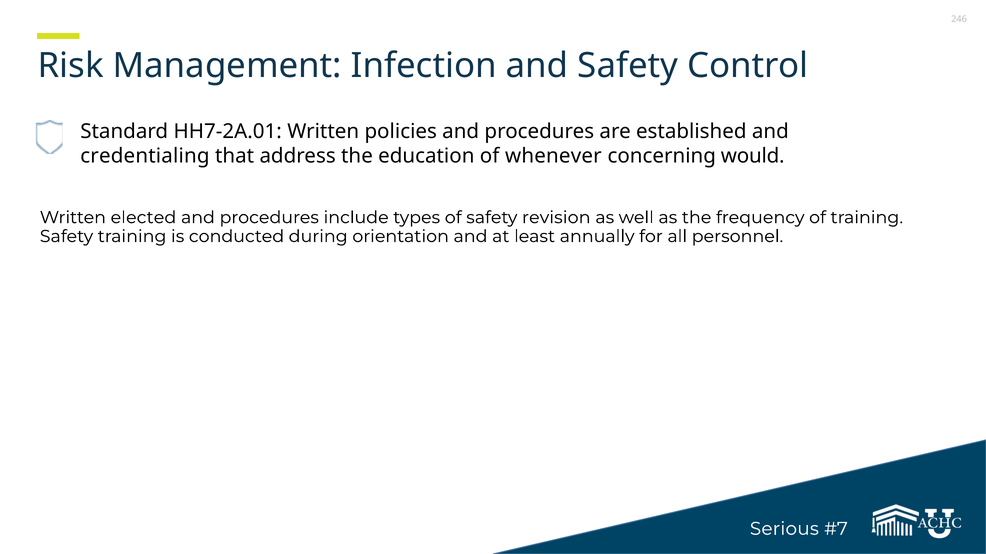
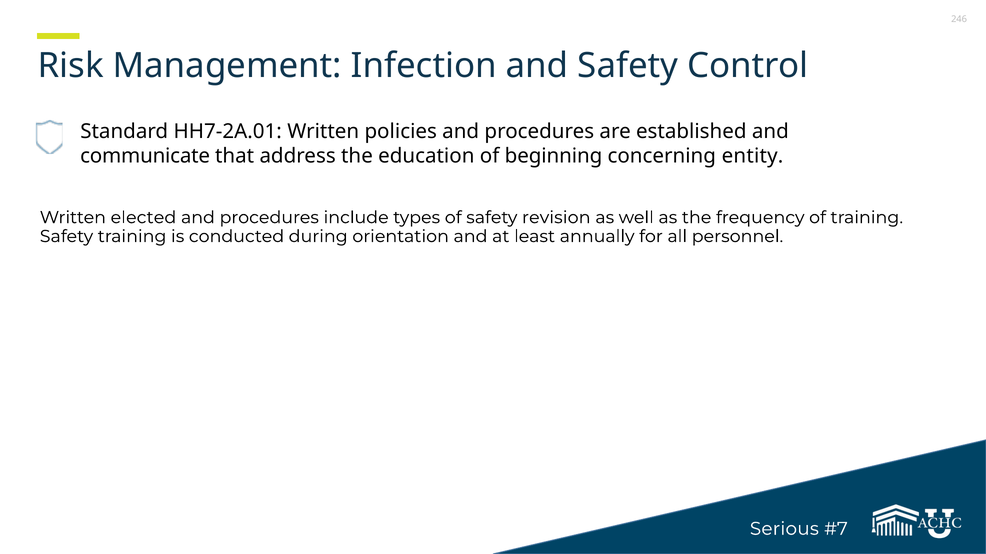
credentialing: credentialing -> communicate
whenever: whenever -> beginning
would: would -> entity
